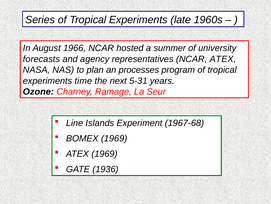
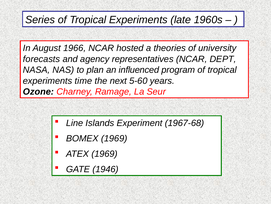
summer: summer -> theories
NCAR ATEX: ATEX -> DEPT
processes: processes -> influenced
5-31: 5-31 -> 5-60
1936: 1936 -> 1946
